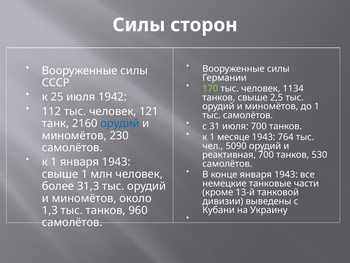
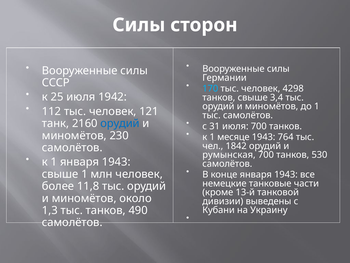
170 colour: light green -> light blue
1134: 1134 -> 4298
2,5: 2,5 -> 3,4
5090: 5090 -> 1842
реактивная: реактивная -> румынская
31,3: 31,3 -> 11,8
960: 960 -> 490
